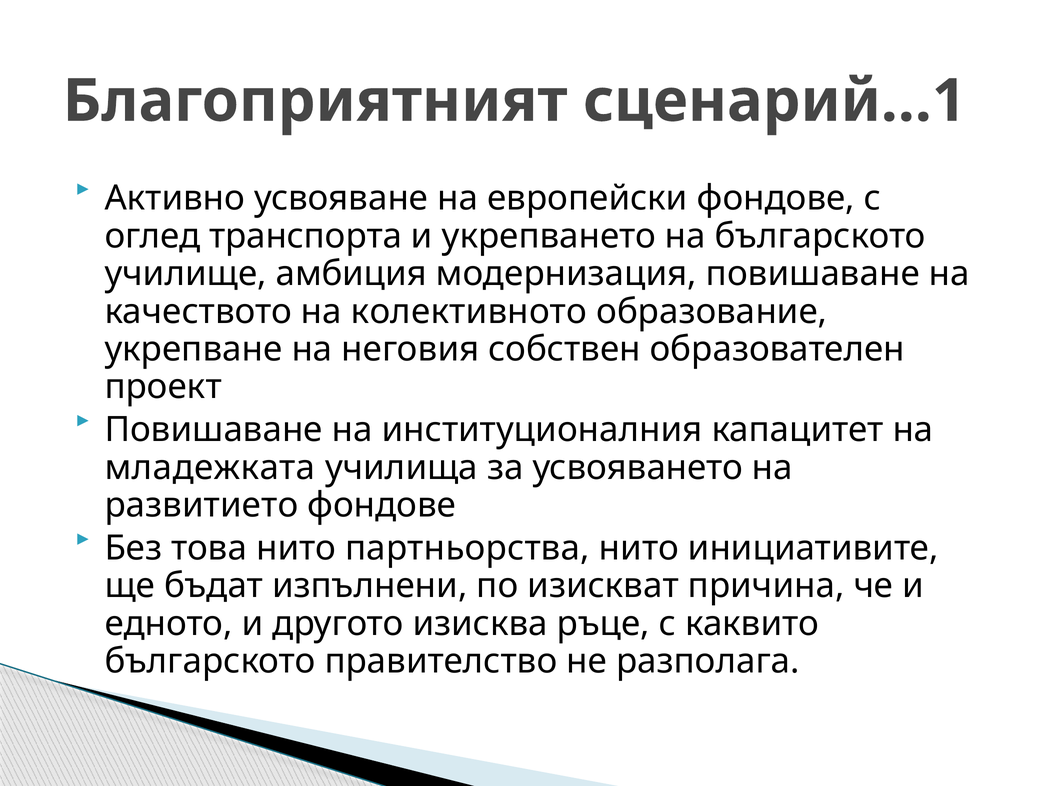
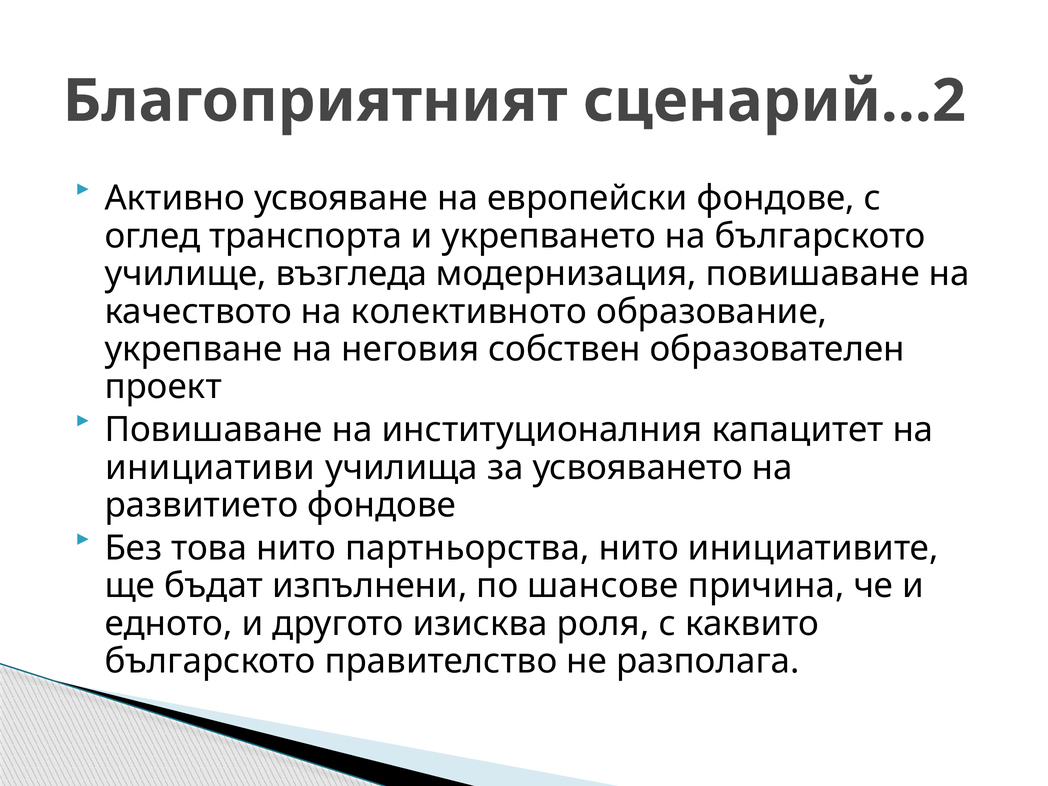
сценарий…1: сценарий…1 -> сценарий…2
амбиция: амбиция -> възгледа
младежката: младежката -> инициативи
изискват: изискват -> шансове
ръце: ръце -> роля
